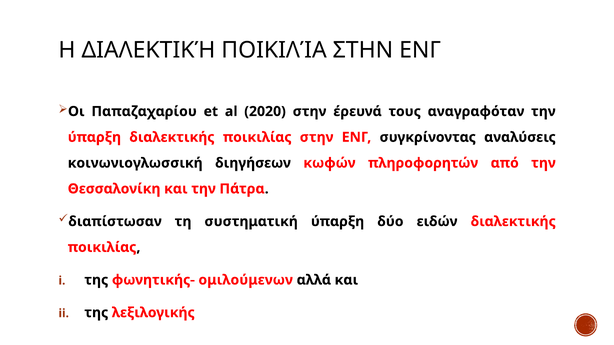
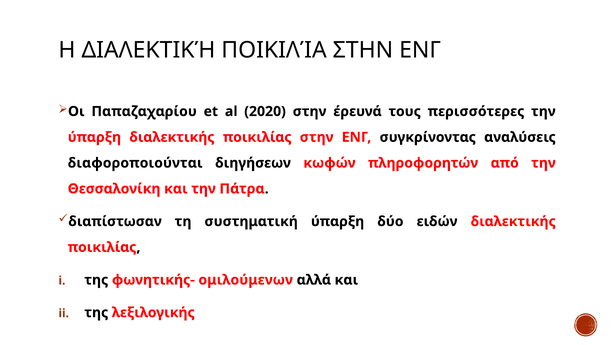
αναγραφόταν: αναγραφόταν -> περισσότερες
κοινωνιογλωσσική: κοινωνιογλωσσική -> διαφοροποιούνται
